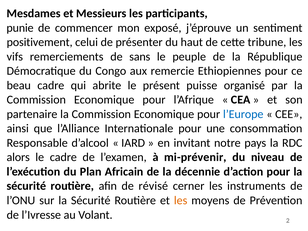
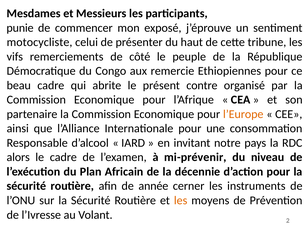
positivement: positivement -> motocycliste
sans: sans -> côté
puisse: puisse -> contre
l’Europe colour: blue -> orange
révisé: révisé -> année
